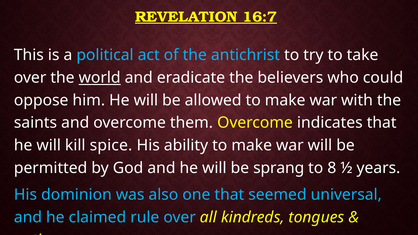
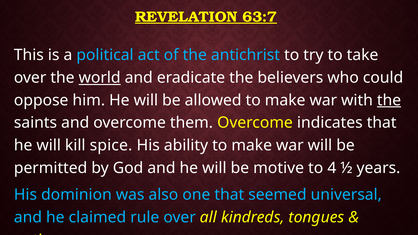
16:7: 16:7 -> 63:7
the at (389, 100) underline: none -> present
sprang: sprang -> motive
8: 8 -> 4
